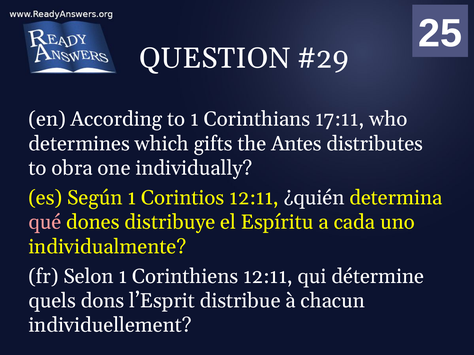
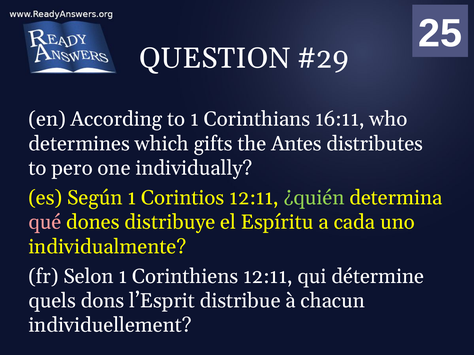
17:11: 17:11 -> 16:11
obra: obra -> pero
¿quién colour: white -> light green
